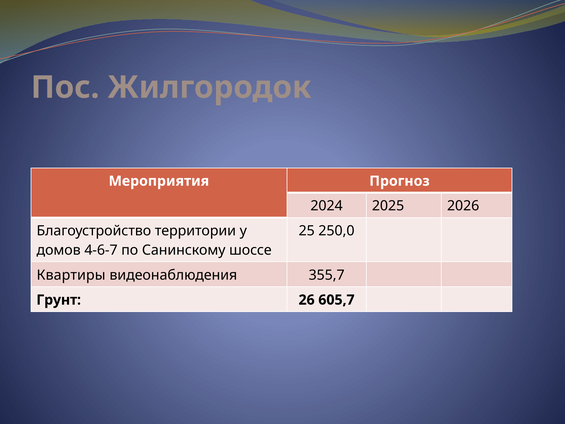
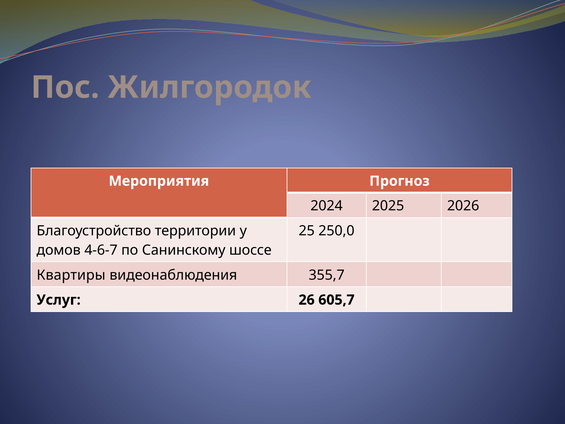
Грунт: Грунт -> Услуг
